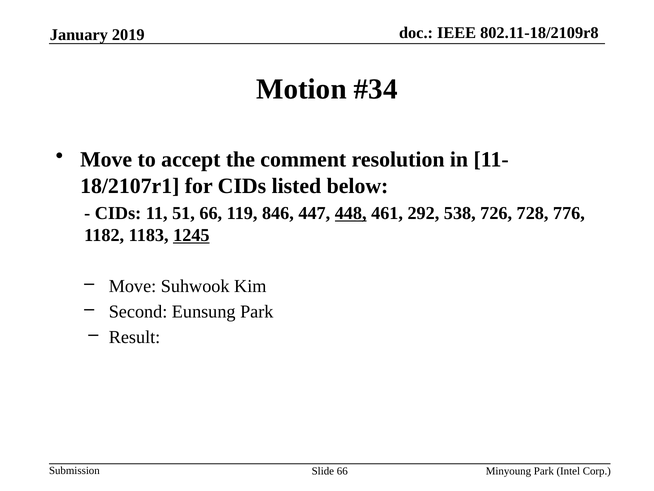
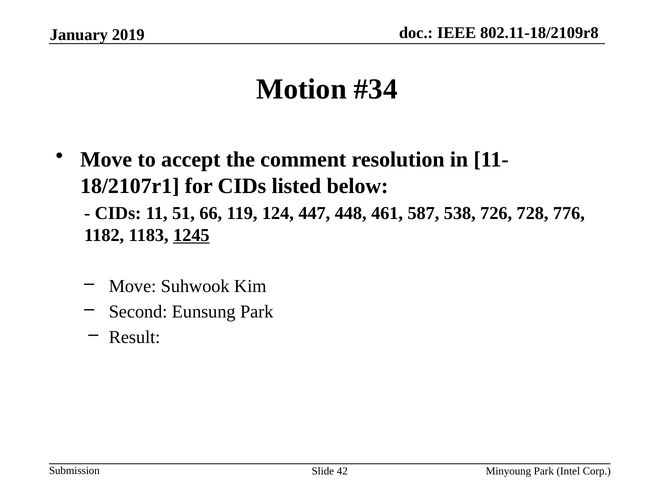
846: 846 -> 124
448 underline: present -> none
292: 292 -> 587
Slide 66: 66 -> 42
